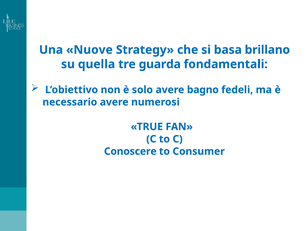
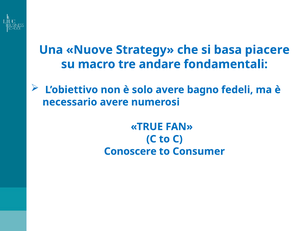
brillano: brillano -> piacere
quella: quella -> macro
guarda: guarda -> andare
